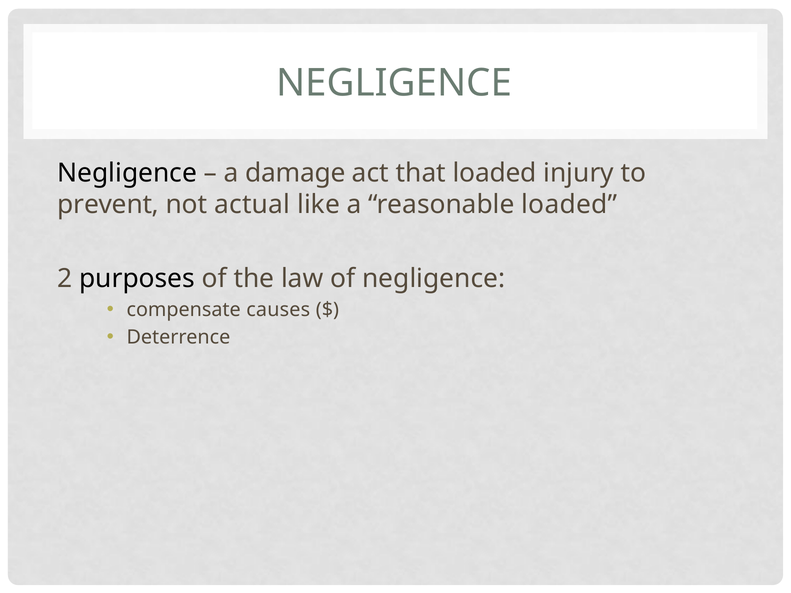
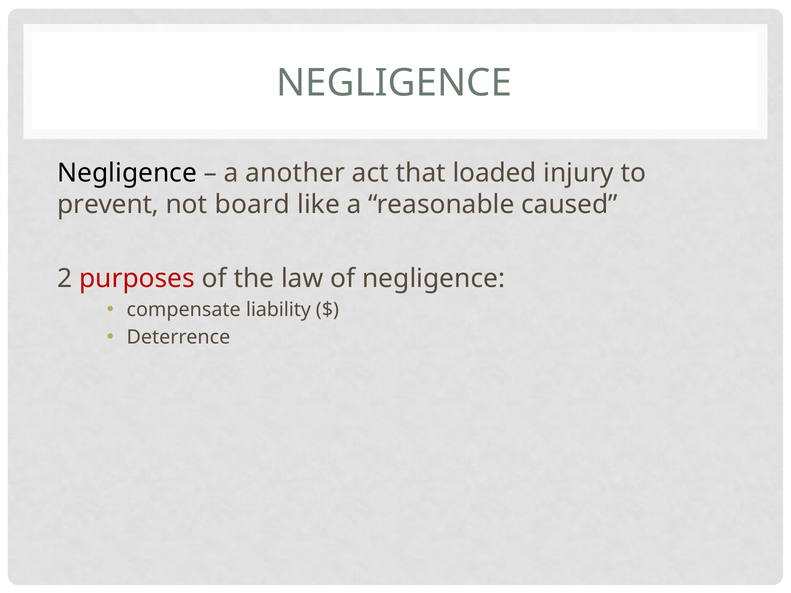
damage: damage -> another
actual: actual -> board
reasonable loaded: loaded -> caused
purposes colour: black -> red
causes: causes -> liability
